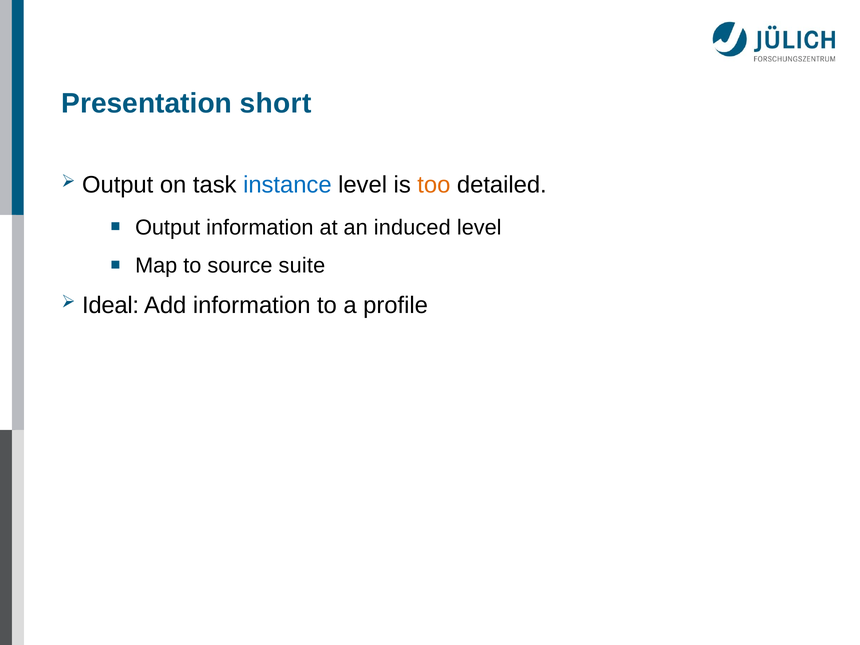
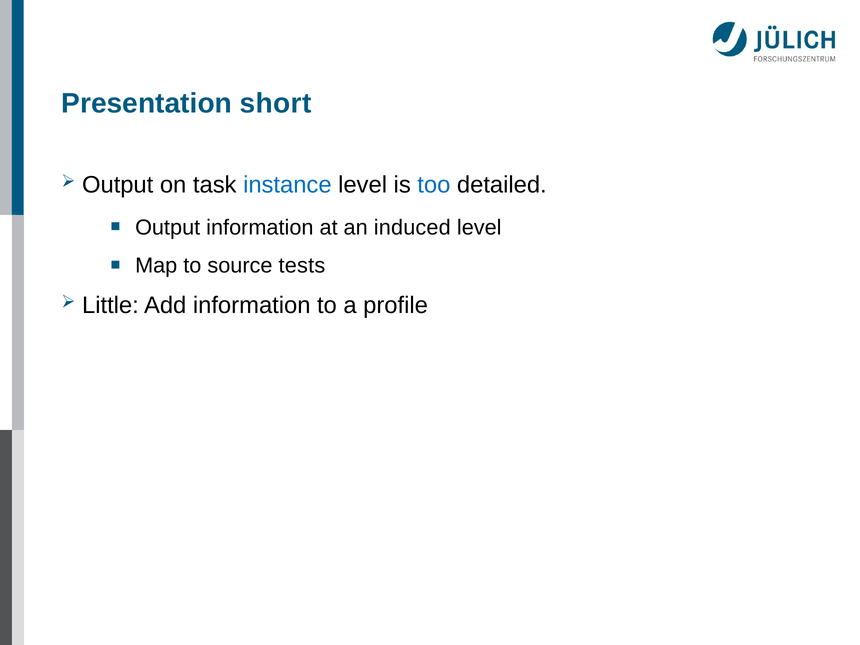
too colour: orange -> blue
suite: suite -> tests
Ideal: Ideal -> Little
